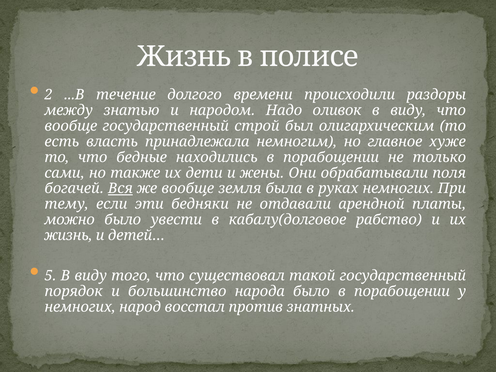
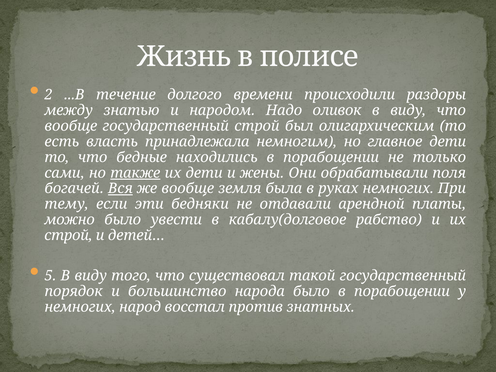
главное хуже: хуже -> дети
также underline: none -> present
жизнь at (68, 235): жизнь -> строй
